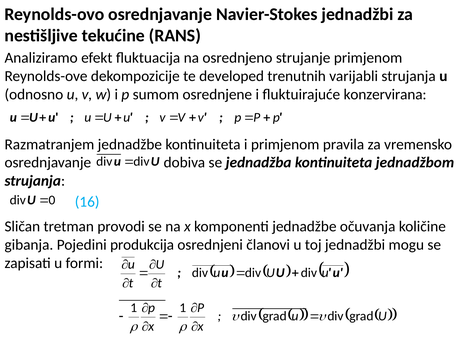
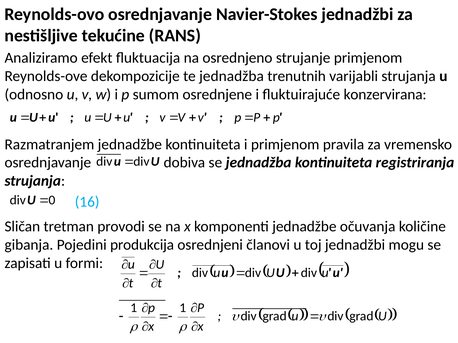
te developed: developed -> jednadžba
jednadžbom: jednadžbom -> registriranja
